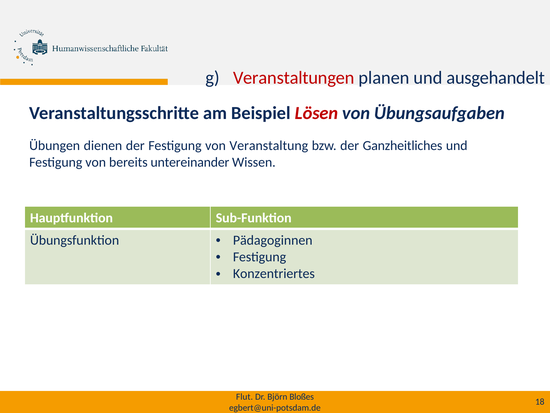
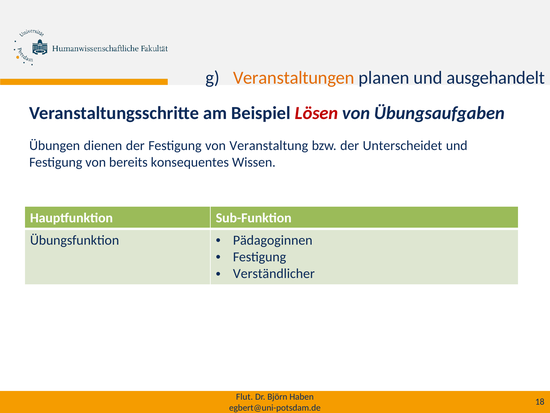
Veranstaltungen colour: red -> orange
Ganzheitliches: Ganzheitliches -> Unterscheidet
untereinander: untereinander -> konsequentes
Konzentriertes: Konzentriertes -> Verständlicher
Bloßes: Bloßes -> Haben
